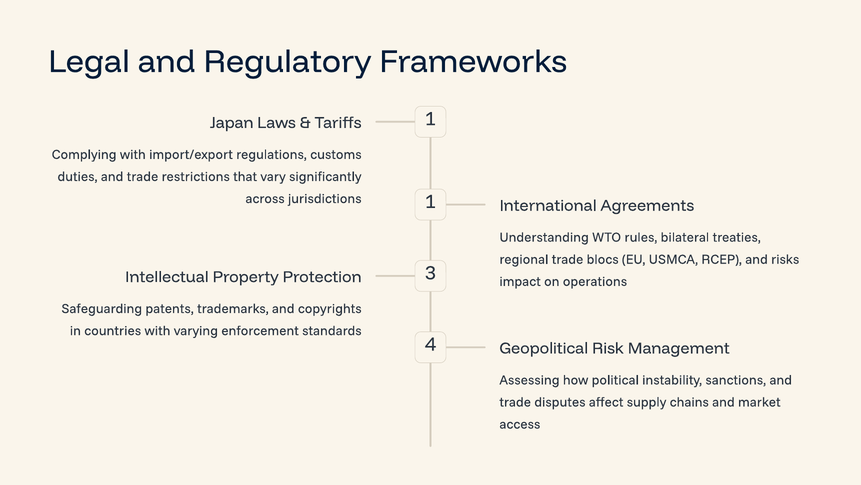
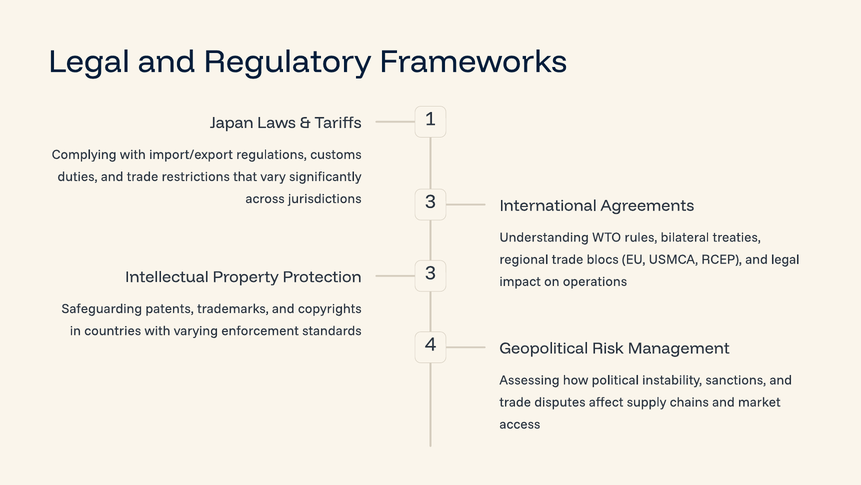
jurisdictions 1: 1 -> 3
and risks: risks -> legal
